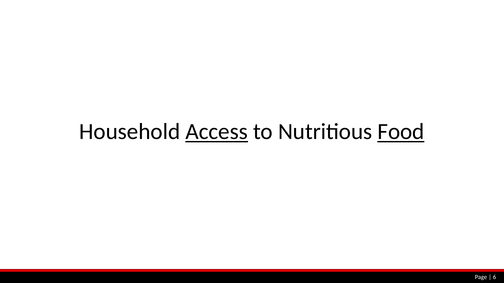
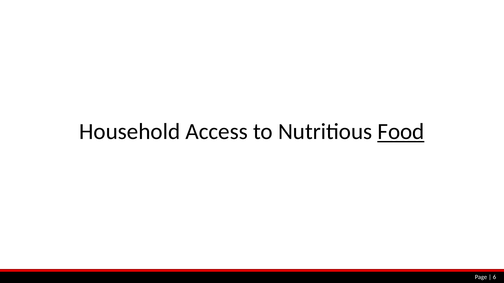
Access underline: present -> none
